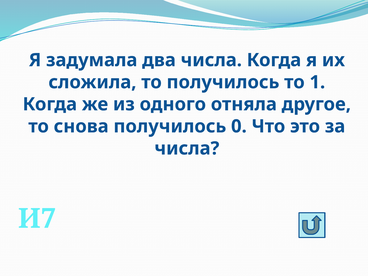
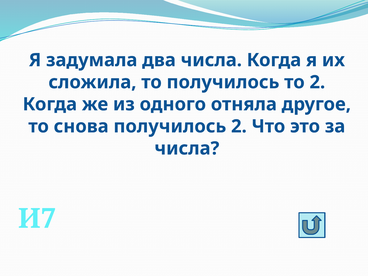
то 1: 1 -> 2
получилось 0: 0 -> 2
